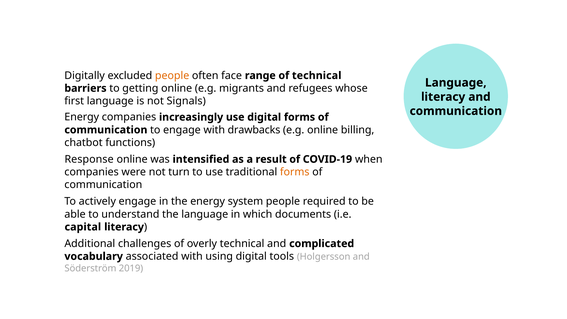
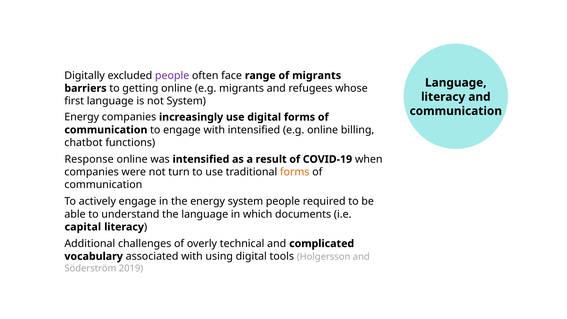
people at (172, 76) colour: orange -> purple
of technical: technical -> migrants
not Signals: Signals -> System
with drawbacks: drawbacks -> intensified
